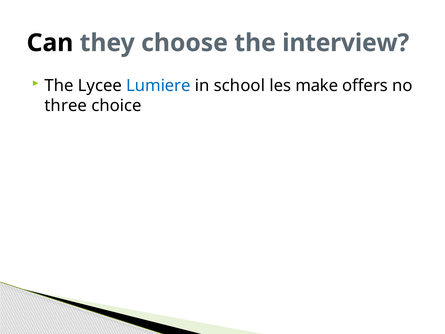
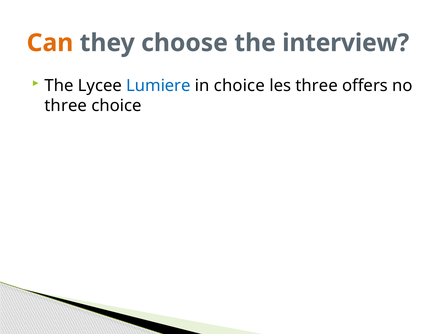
Can colour: black -> orange
in school: school -> choice
les make: make -> three
